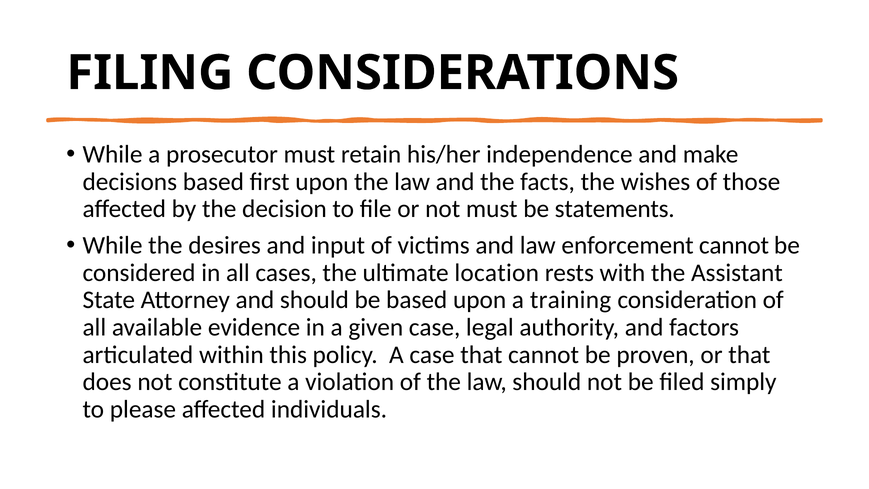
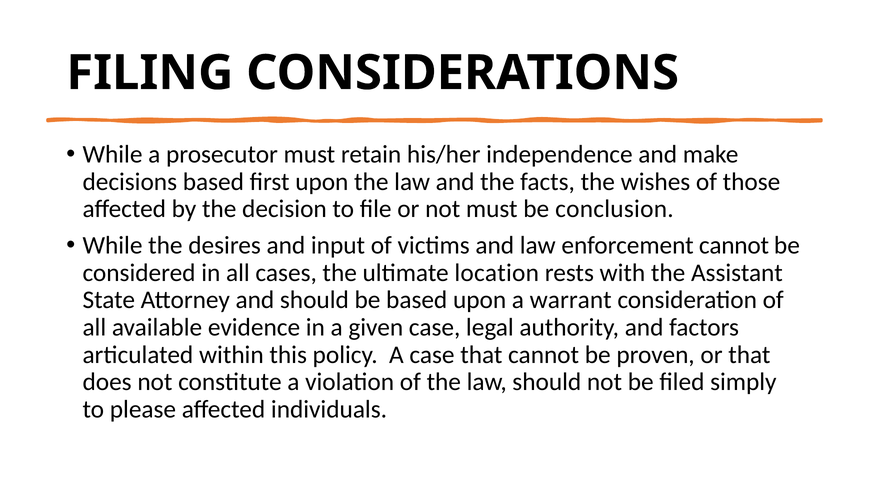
statements: statements -> conclusion
training: training -> warrant
